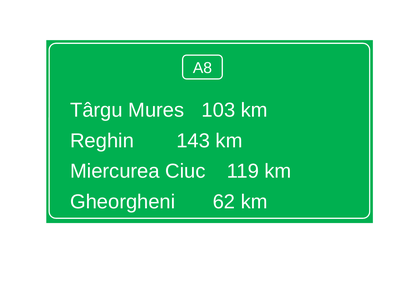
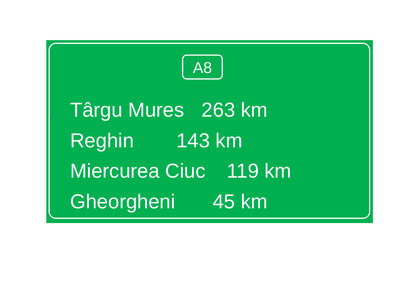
103: 103 -> 263
62: 62 -> 45
